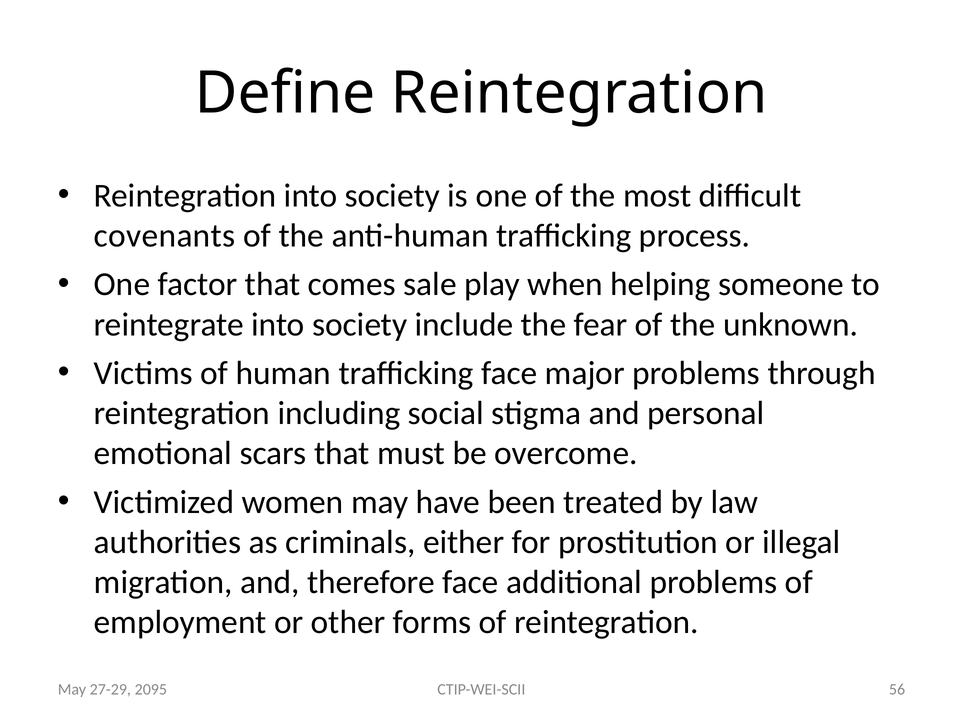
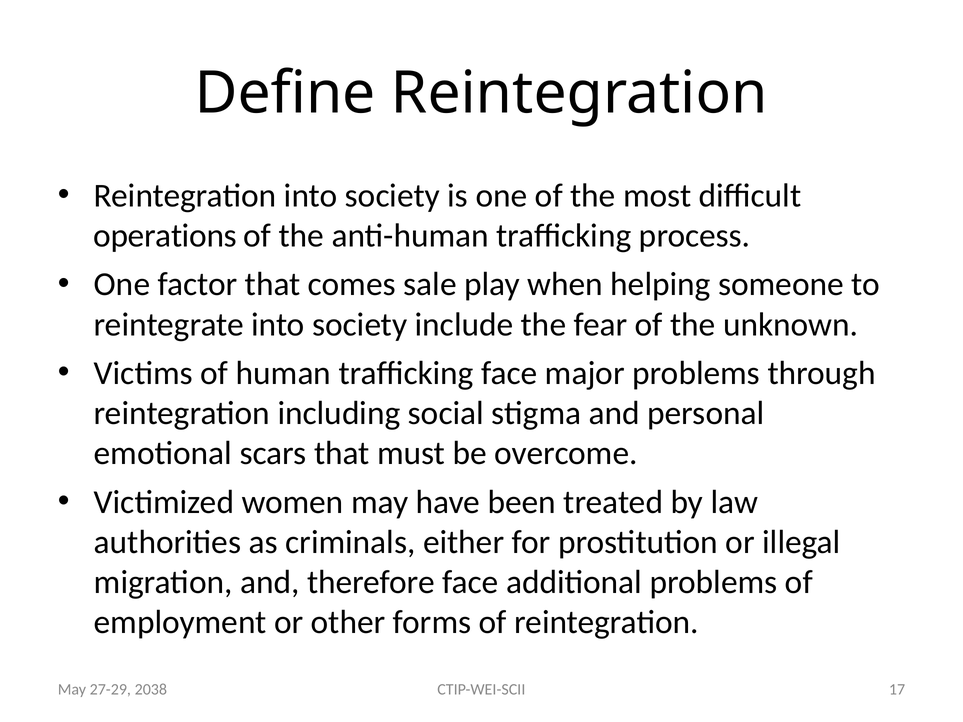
covenants: covenants -> operations
56: 56 -> 17
2095: 2095 -> 2038
